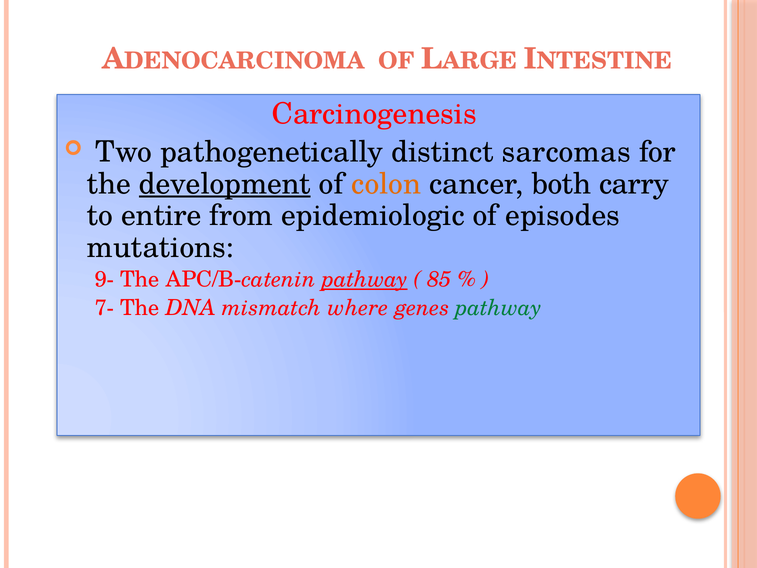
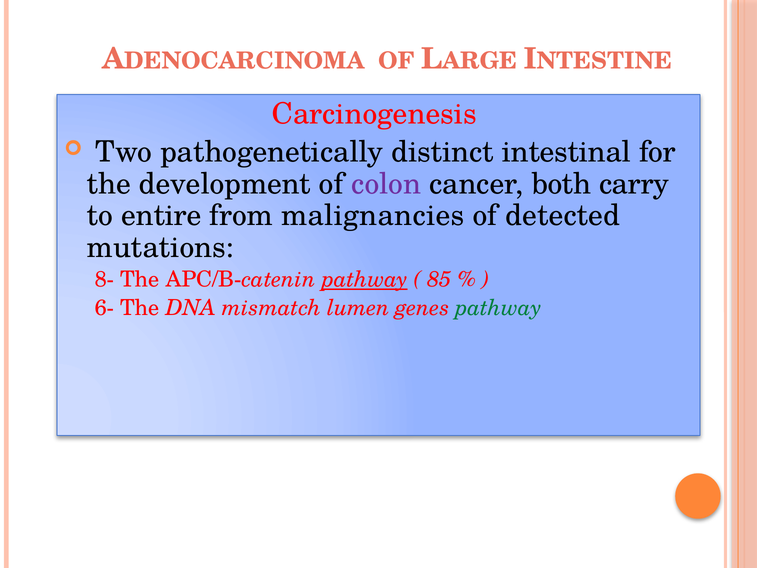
sarcomas: sarcomas -> intestinal
development underline: present -> none
colon colour: orange -> purple
epidemiologic: epidemiologic -> malignancies
episodes: episodes -> detected
9-: 9- -> 8-
7-: 7- -> 6-
where: where -> lumen
